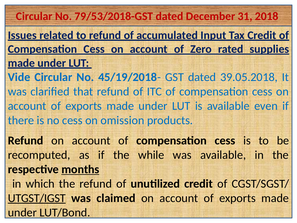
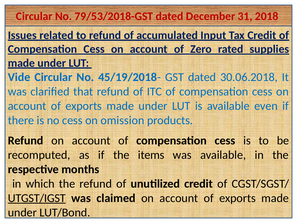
39.05.2018: 39.05.2018 -> 30.06.2018
while: while -> items
months underline: present -> none
